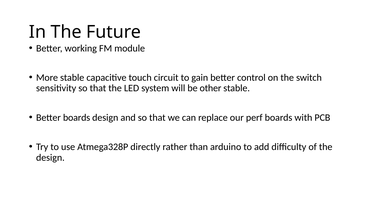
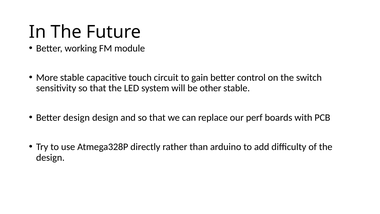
Better boards: boards -> design
